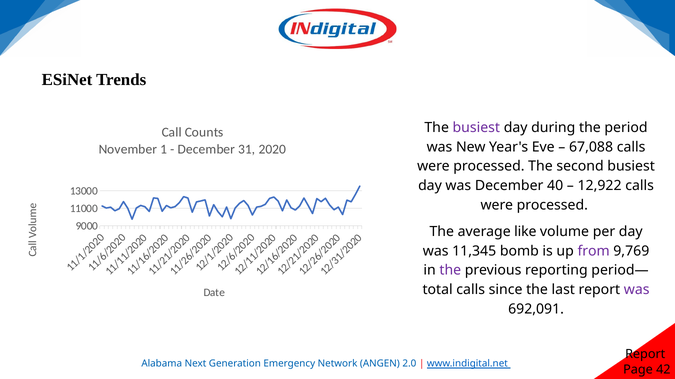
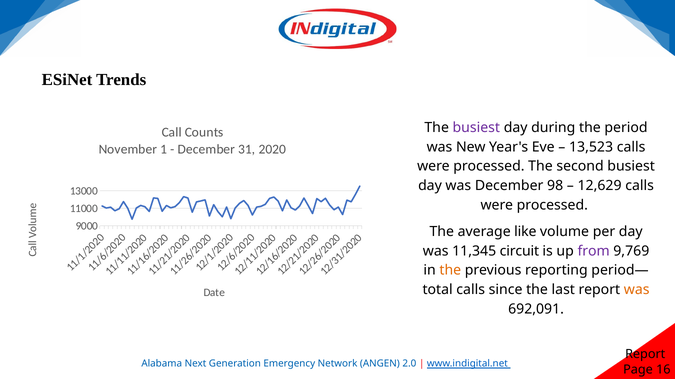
67,088: 67,088 -> 13,523
40: 40 -> 98
12,922: 12,922 -> 12,629
bomb: bomb -> circuit
the at (450, 271) colour: purple -> orange
was at (637, 290) colour: purple -> orange
42: 42 -> 16
